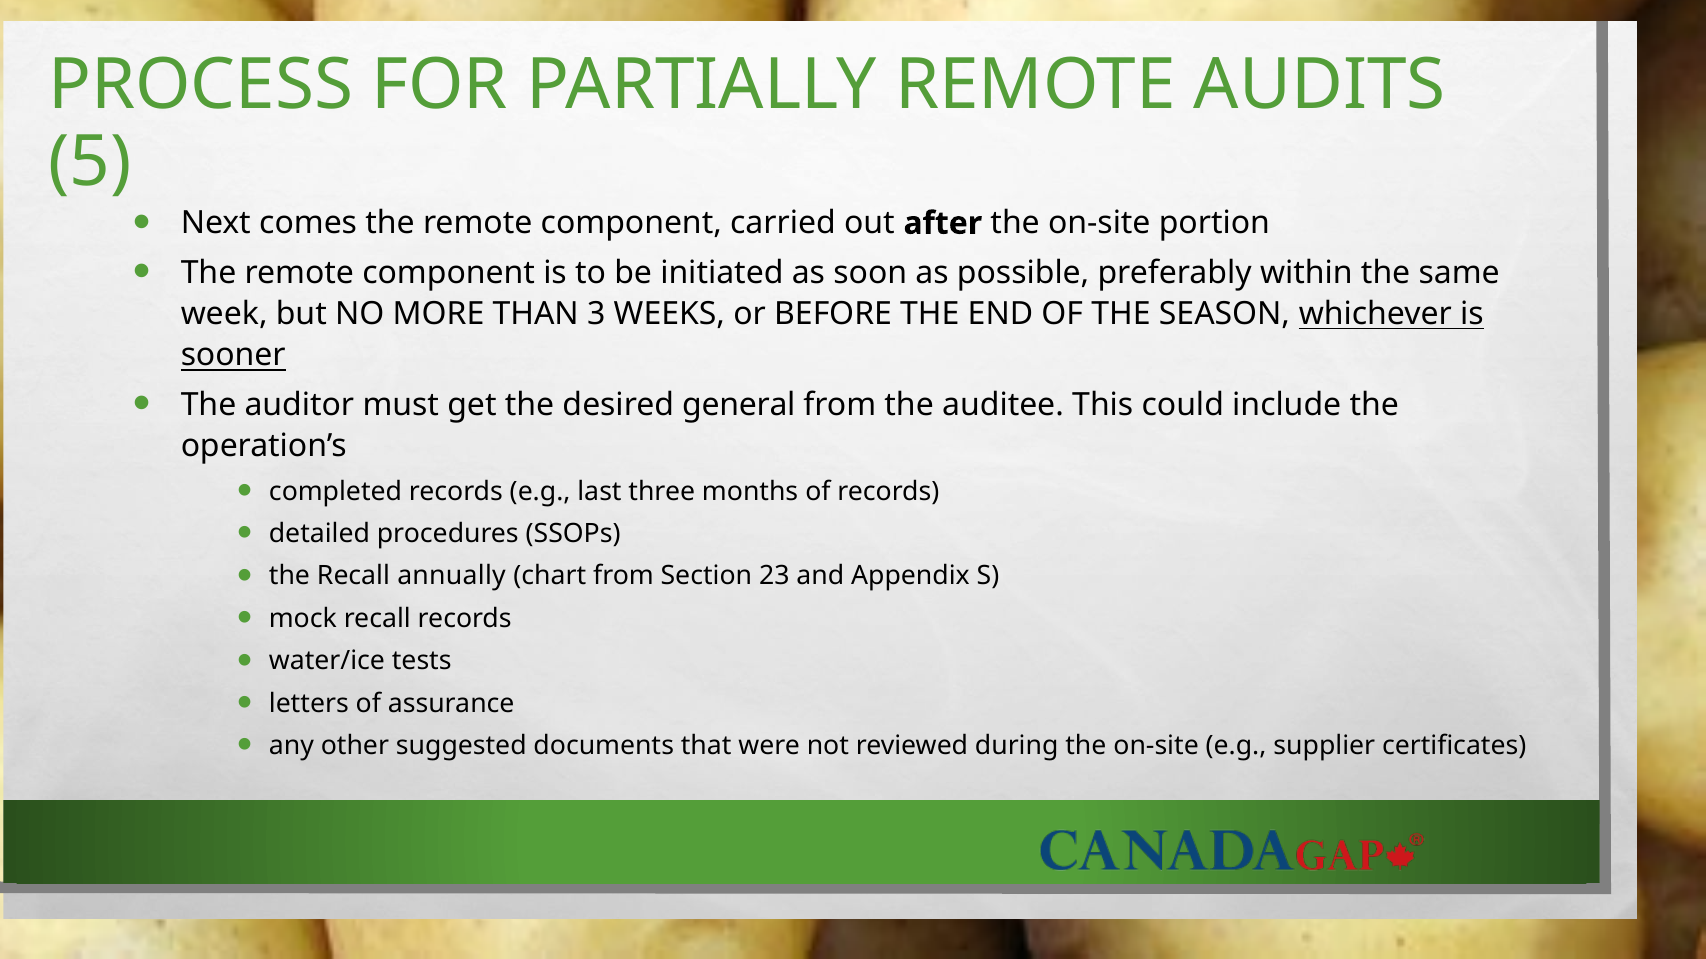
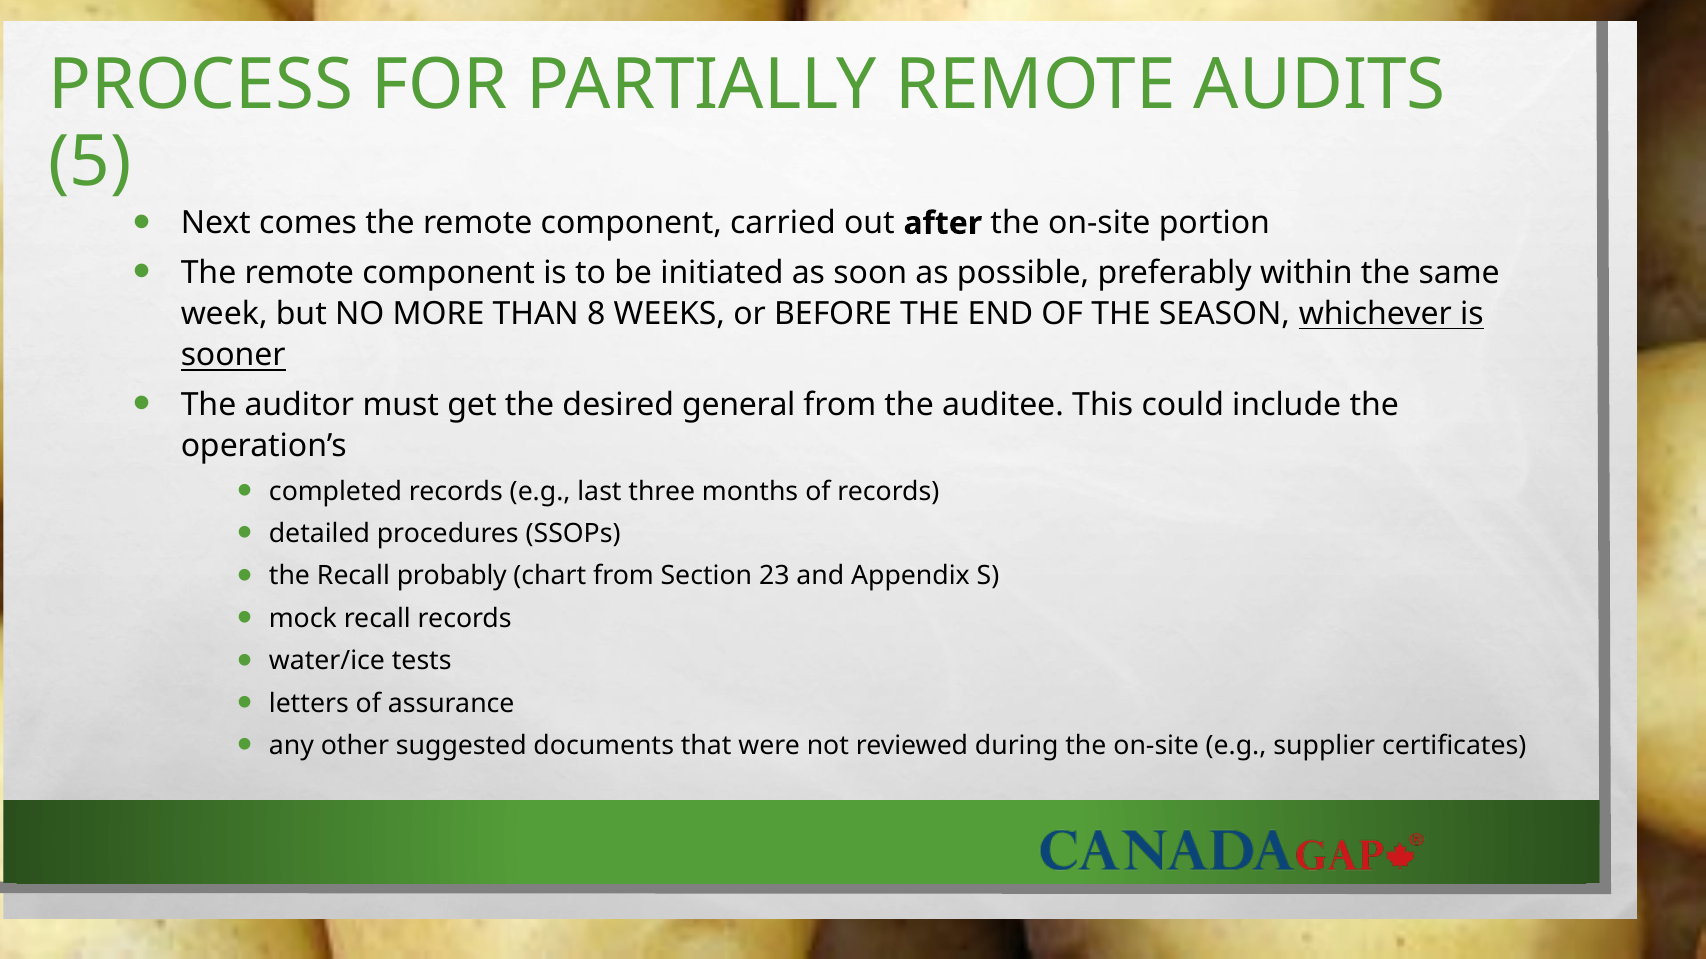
3: 3 -> 8
annually: annually -> probably
